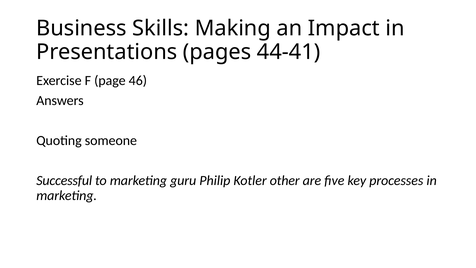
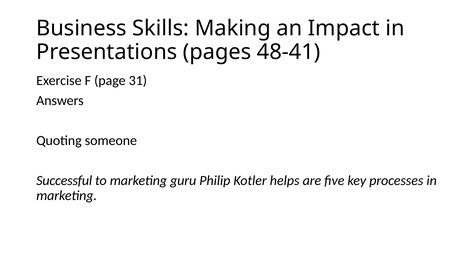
44-41: 44-41 -> 48-41
46: 46 -> 31
other: other -> helps
